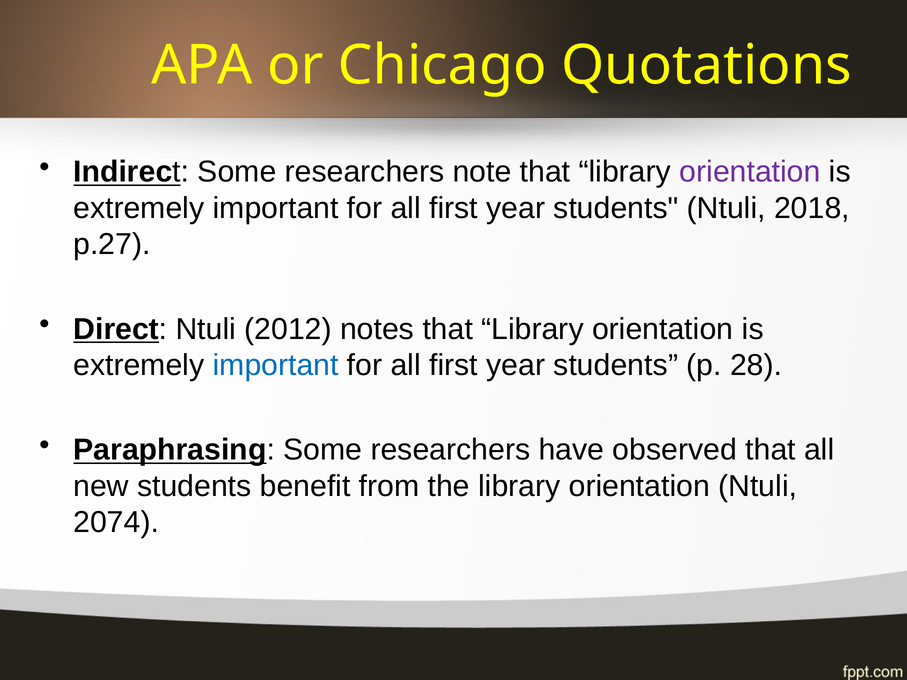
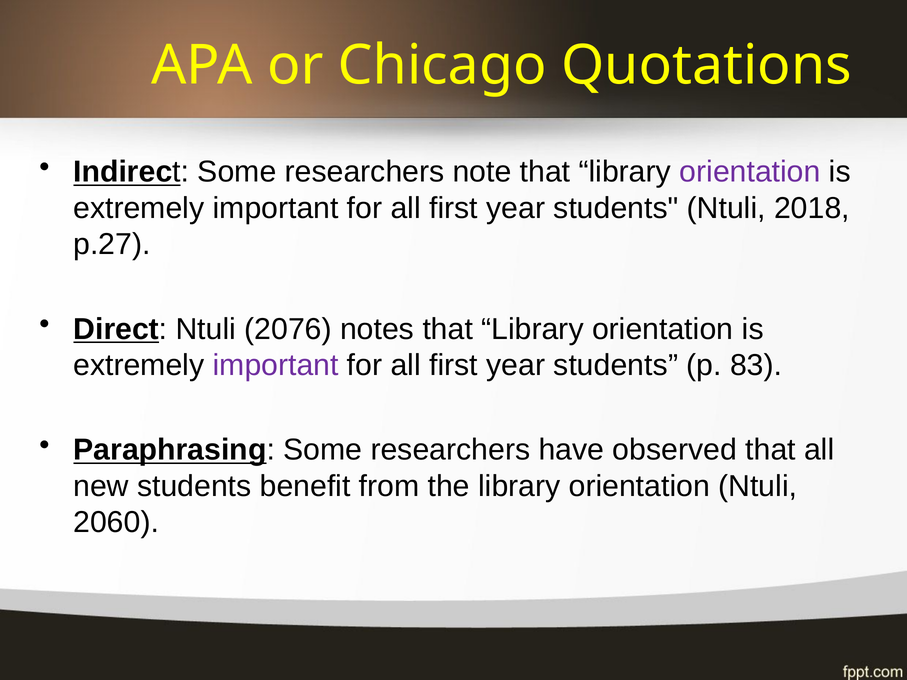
2012: 2012 -> 2076
important at (276, 365) colour: blue -> purple
28: 28 -> 83
2074: 2074 -> 2060
